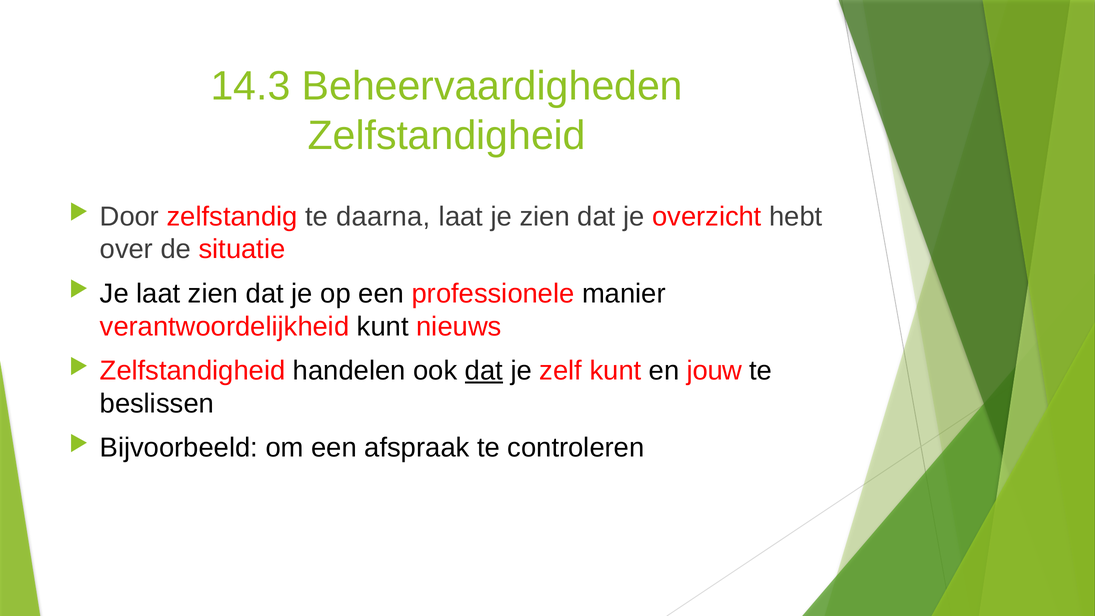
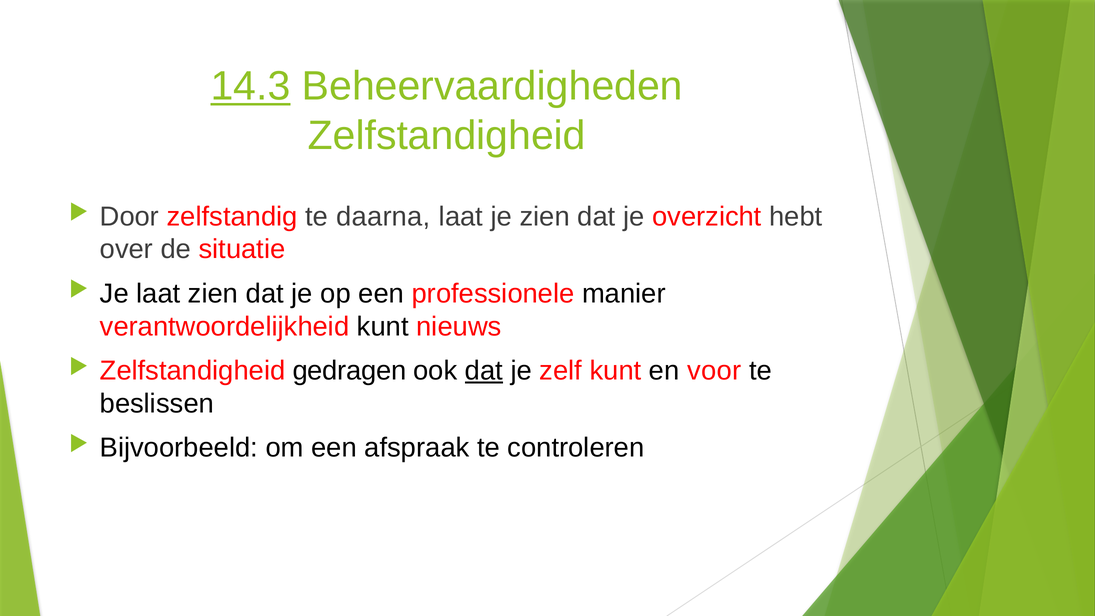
14.3 underline: none -> present
handelen: handelen -> gedragen
jouw: jouw -> voor
